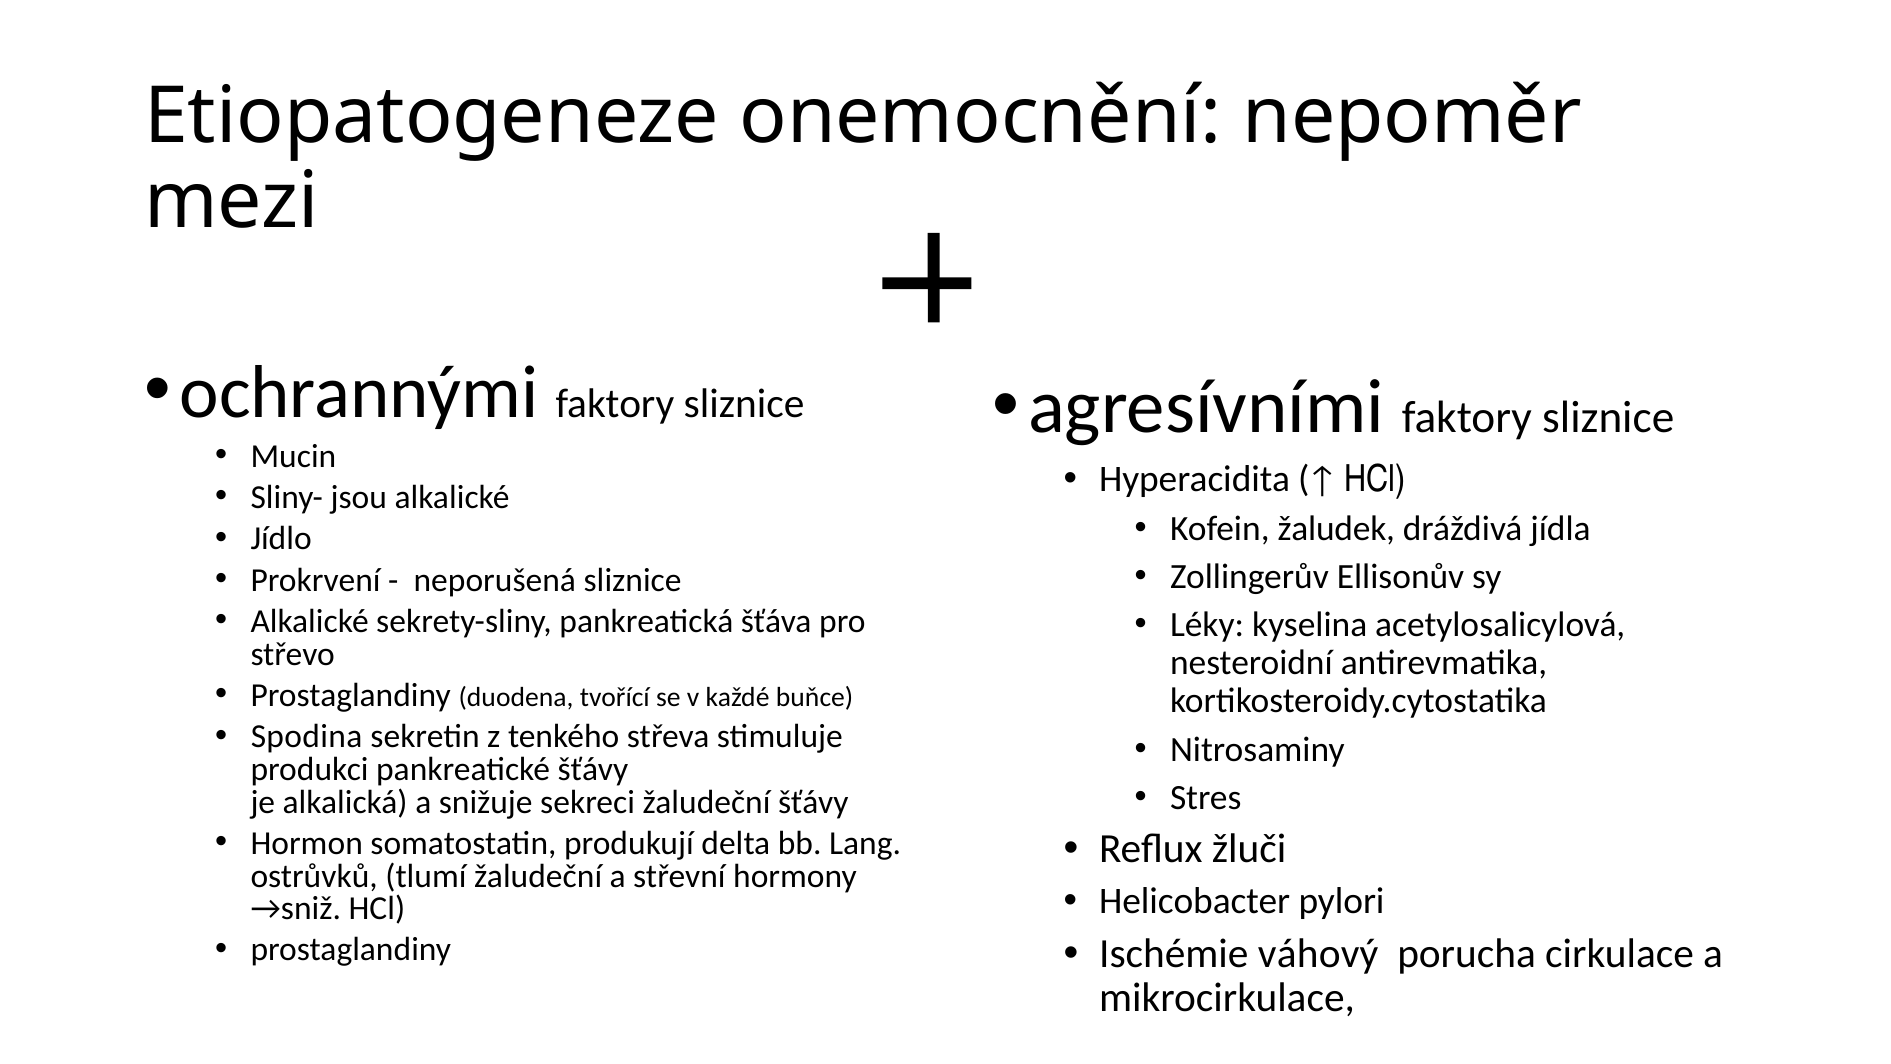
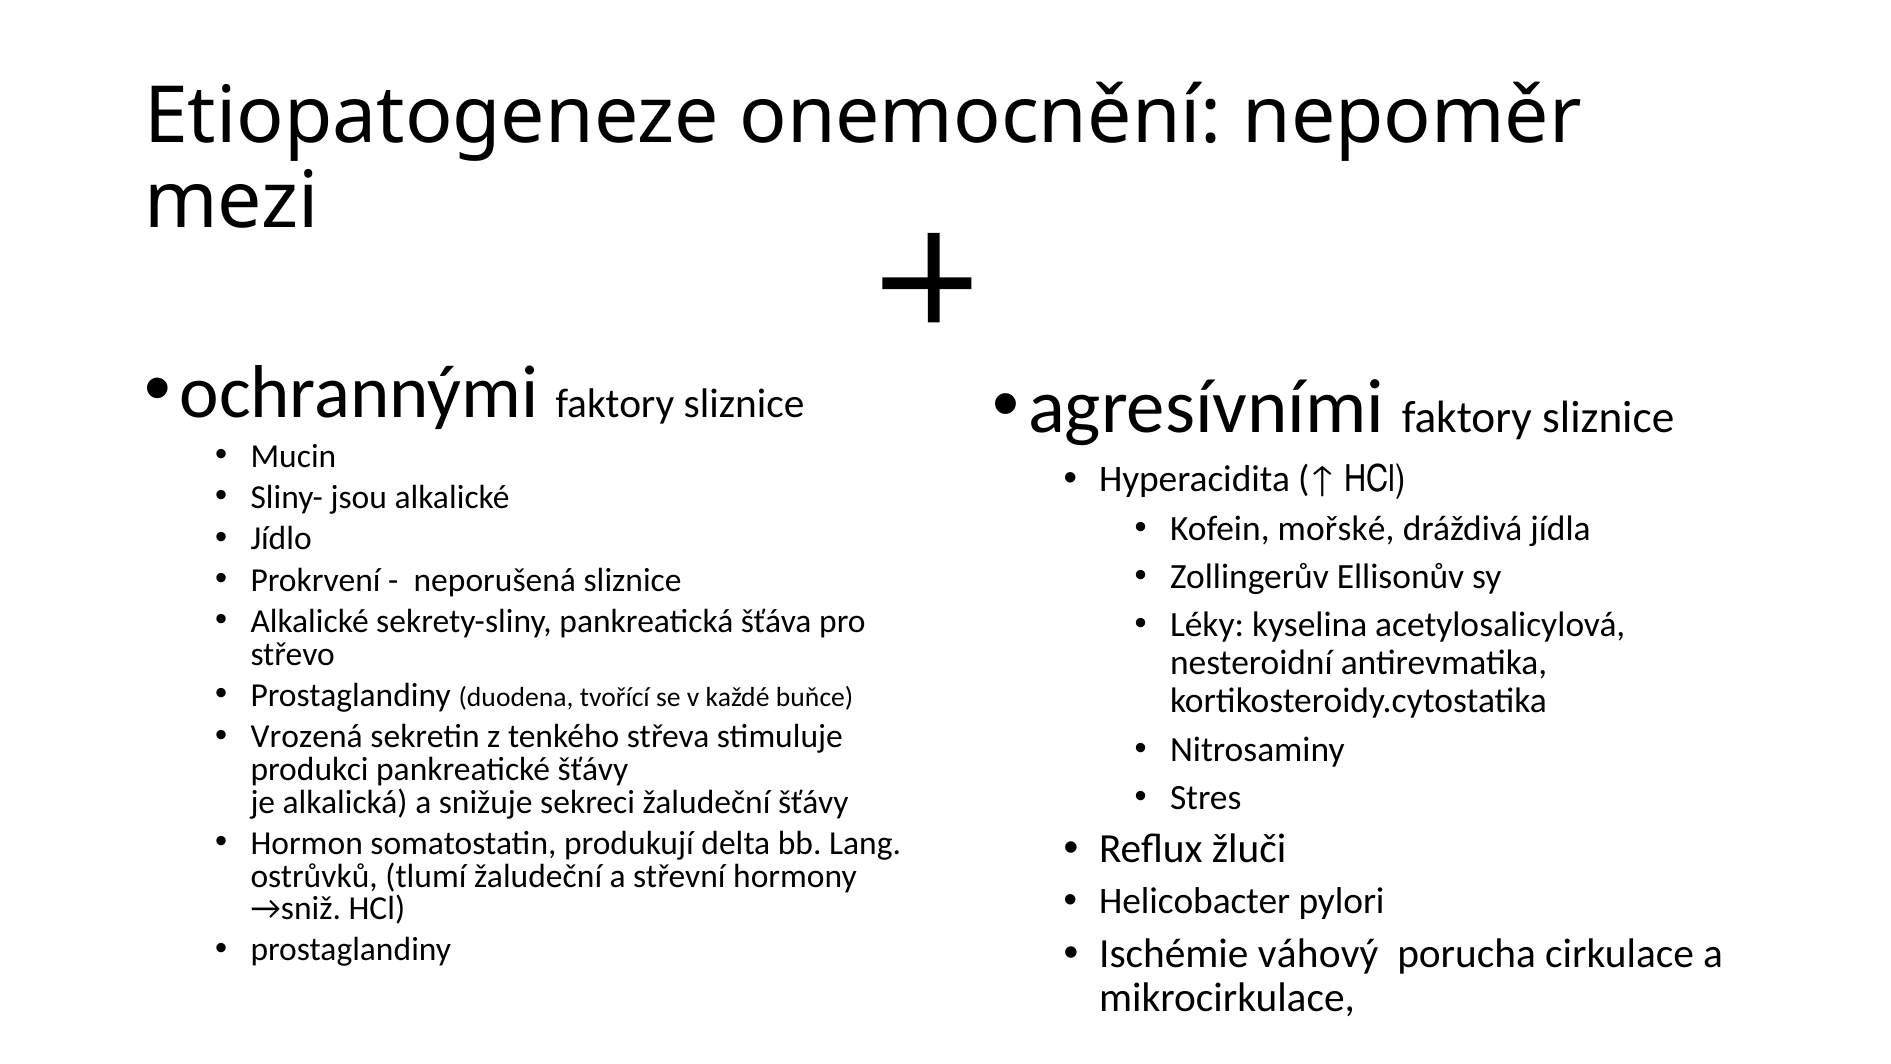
žaludek: žaludek -> mořské
Spodina: Spodina -> Vrozená
